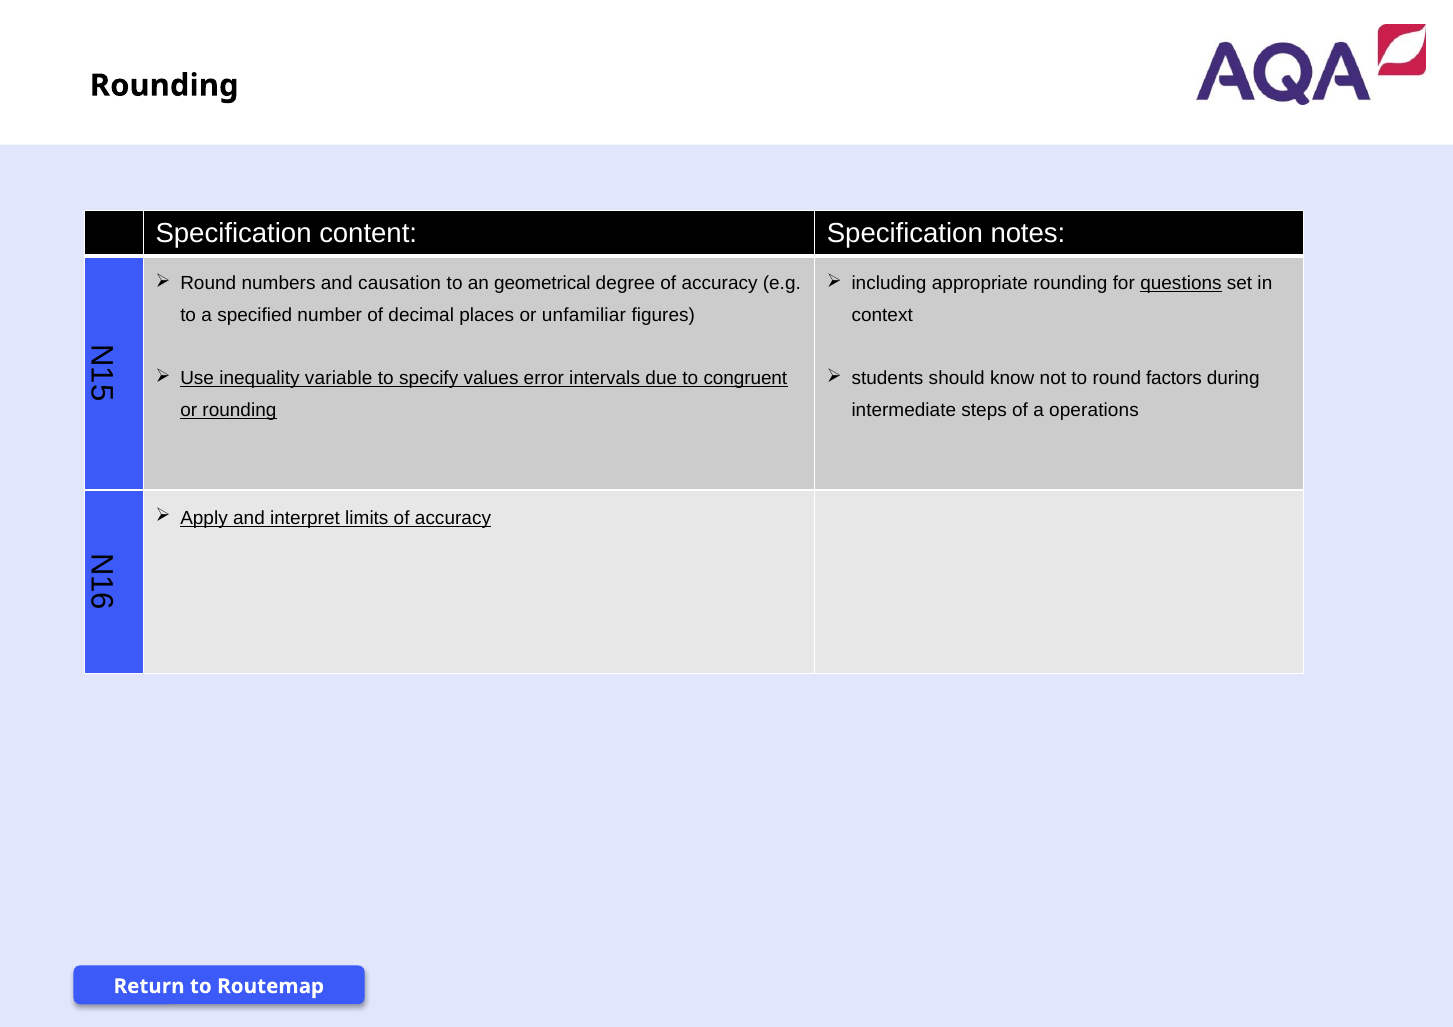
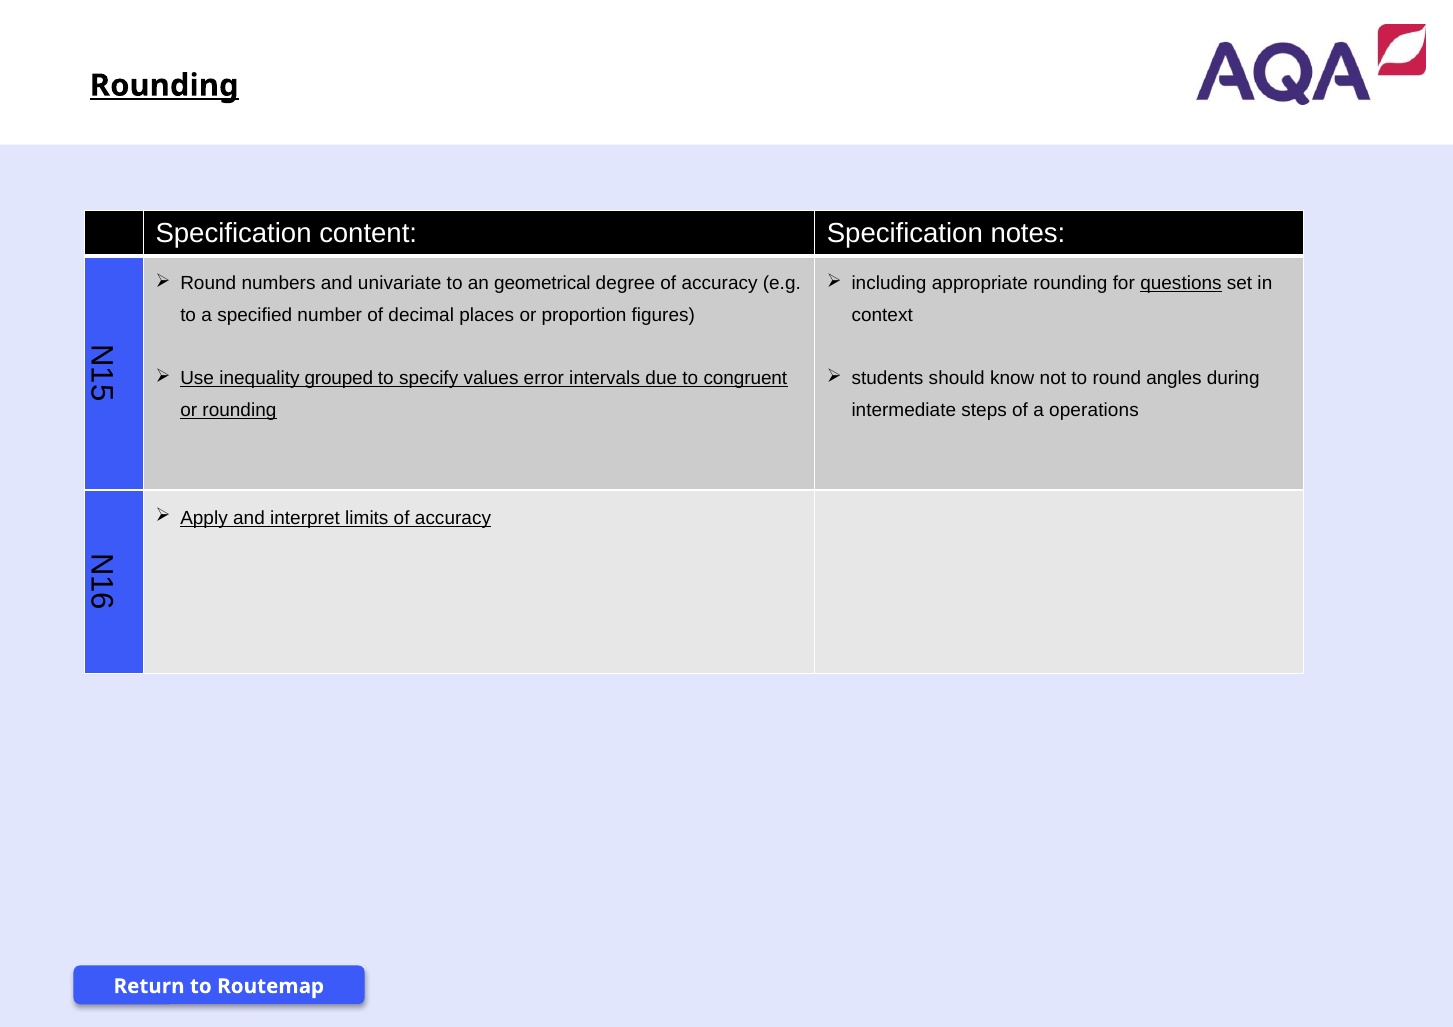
Rounding at (164, 86) underline: none -> present
causation: causation -> univariate
unfamiliar: unfamiliar -> proportion
variable: variable -> grouped
factors: factors -> angles
